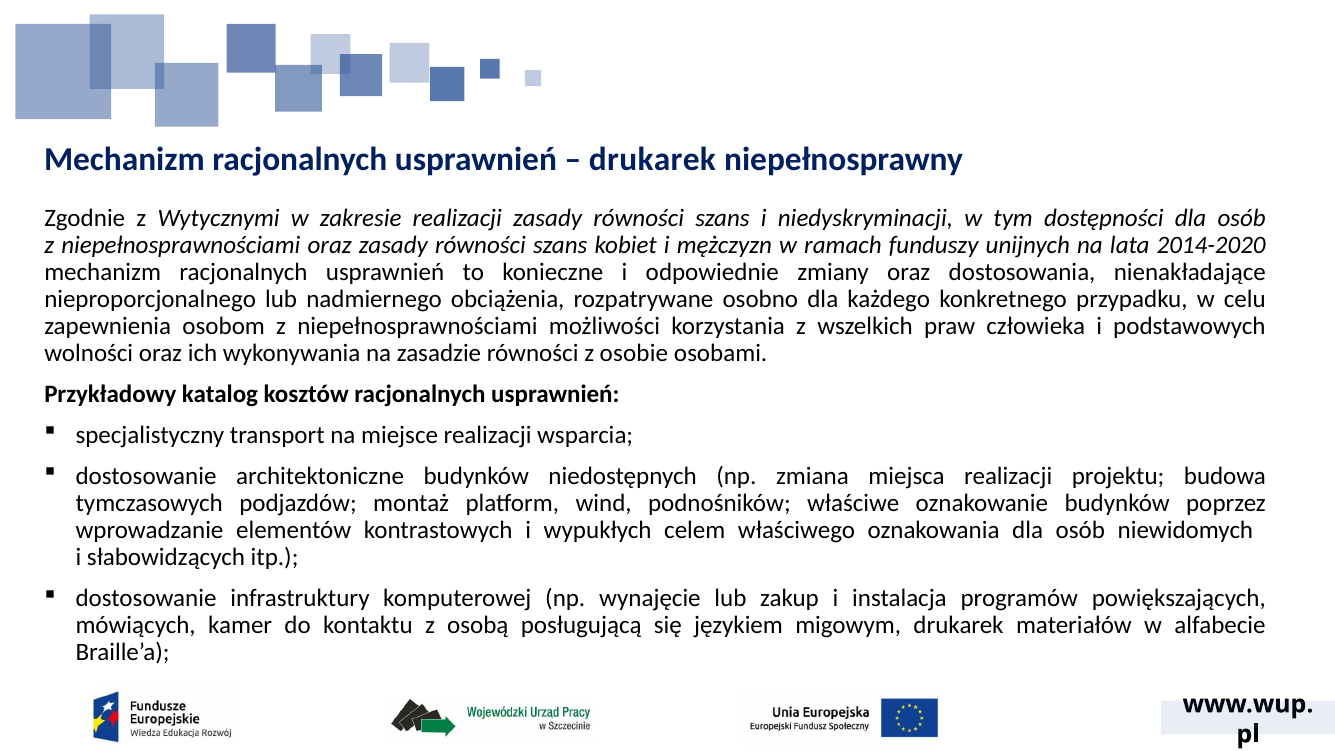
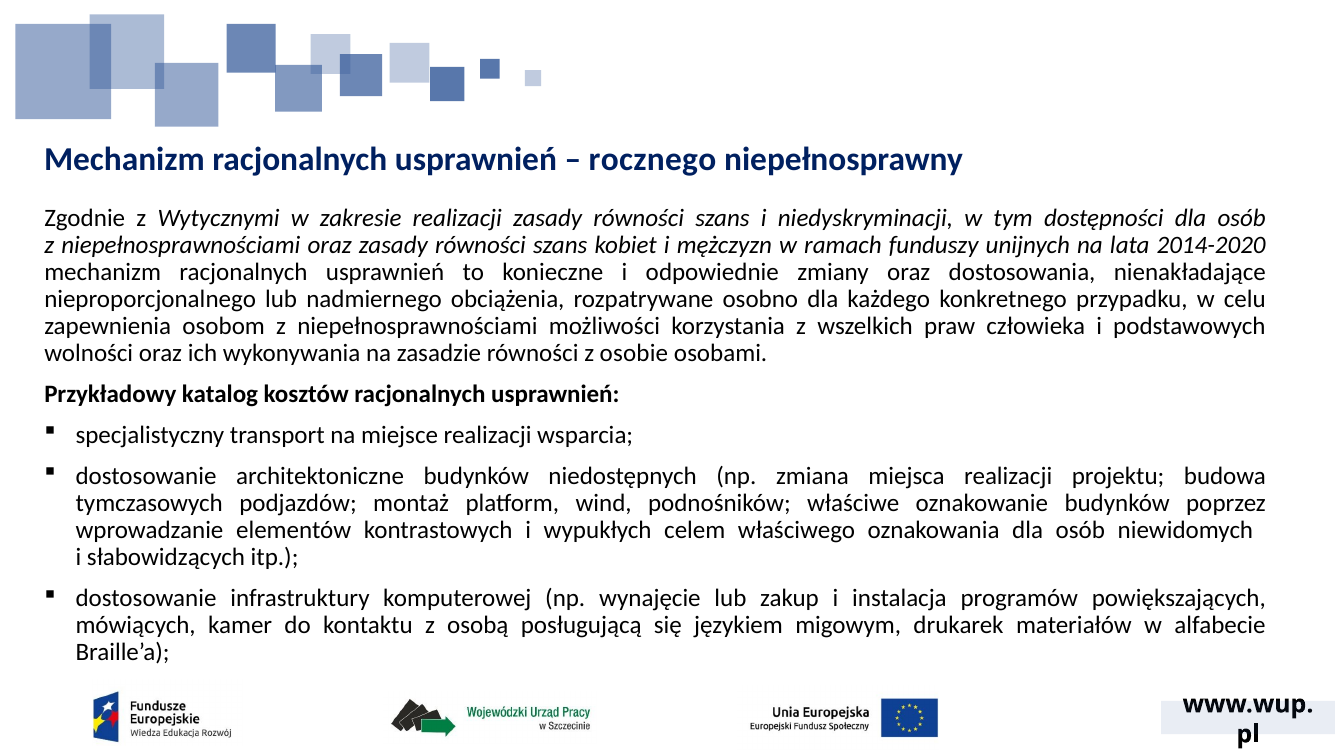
drukarek at (652, 159): drukarek -> rocznego
